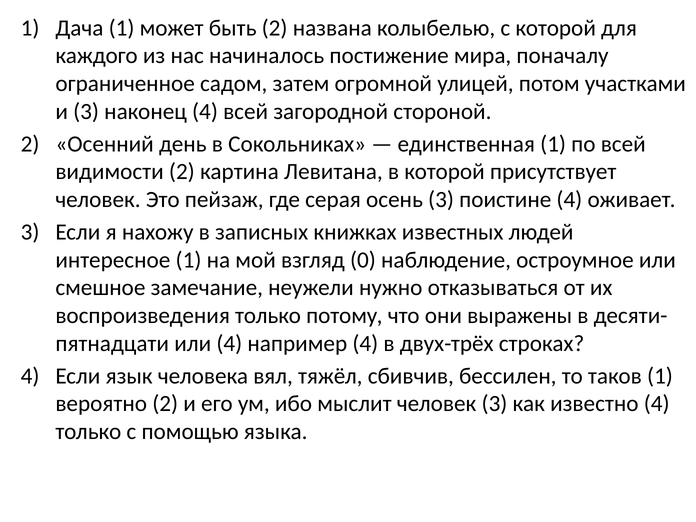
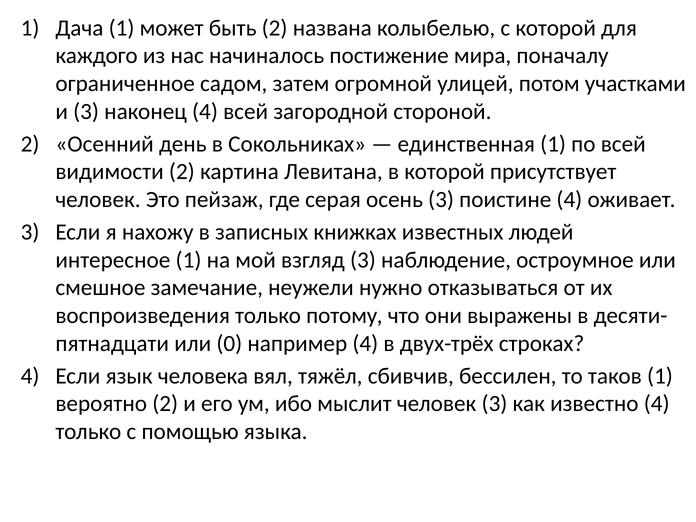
взгляд 0: 0 -> 3
или 4: 4 -> 0
